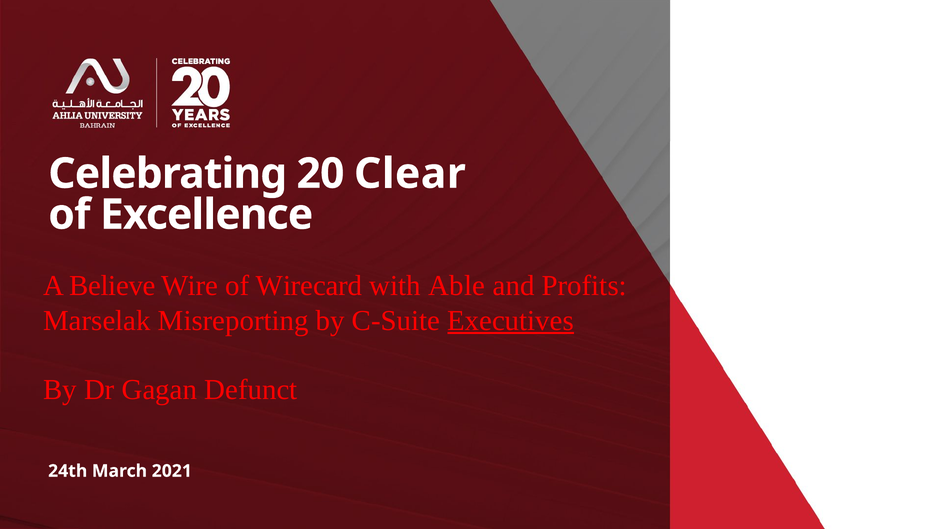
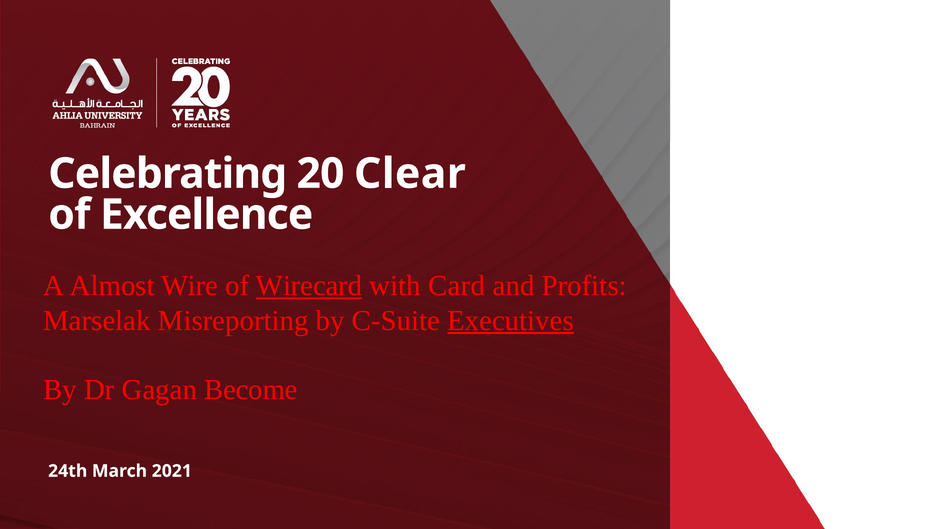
Believe: Believe -> Almost
Wirecard underline: none -> present
Able: Able -> Card
Defunct: Defunct -> Become
